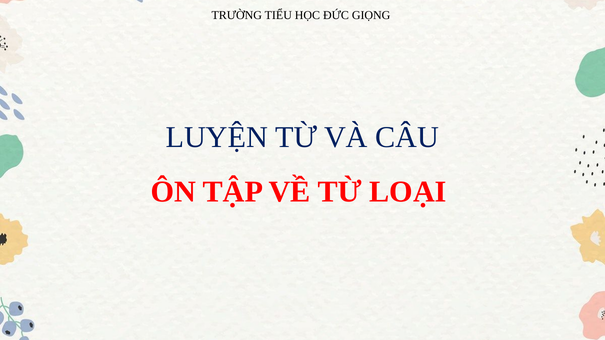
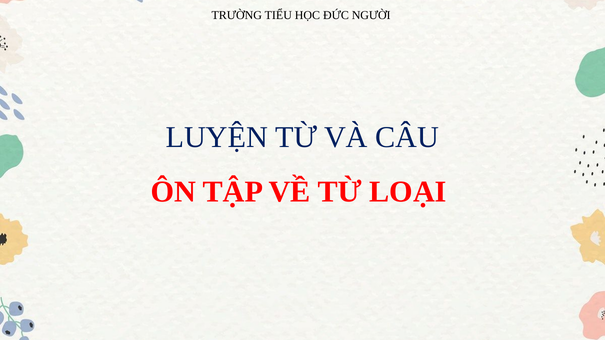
GIỌNG: GIỌNG -> NGƯỜI
